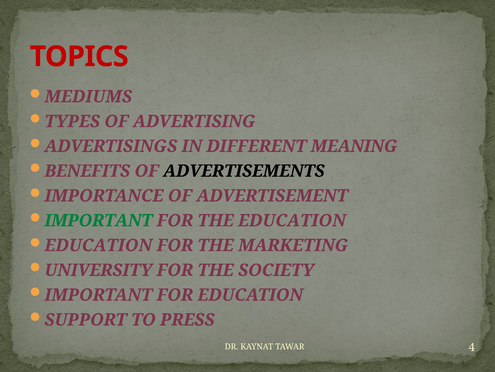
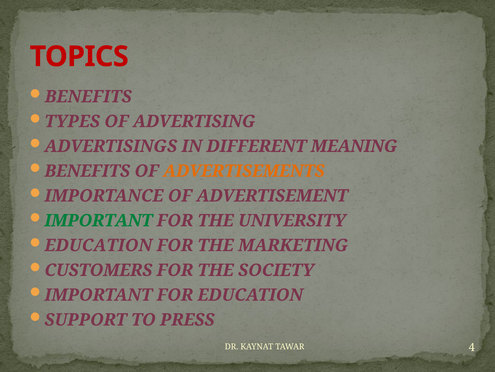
MEDIUMS at (88, 96): MEDIUMS -> BENEFITS
ADVERTISEMENTS colour: black -> orange
THE EDUCATION: EDUCATION -> UNIVERSITY
UNIVERSITY: UNIVERSITY -> CUSTOMERS
